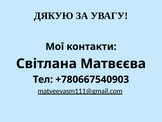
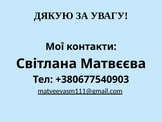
+780667540903: +780667540903 -> +380677540903
